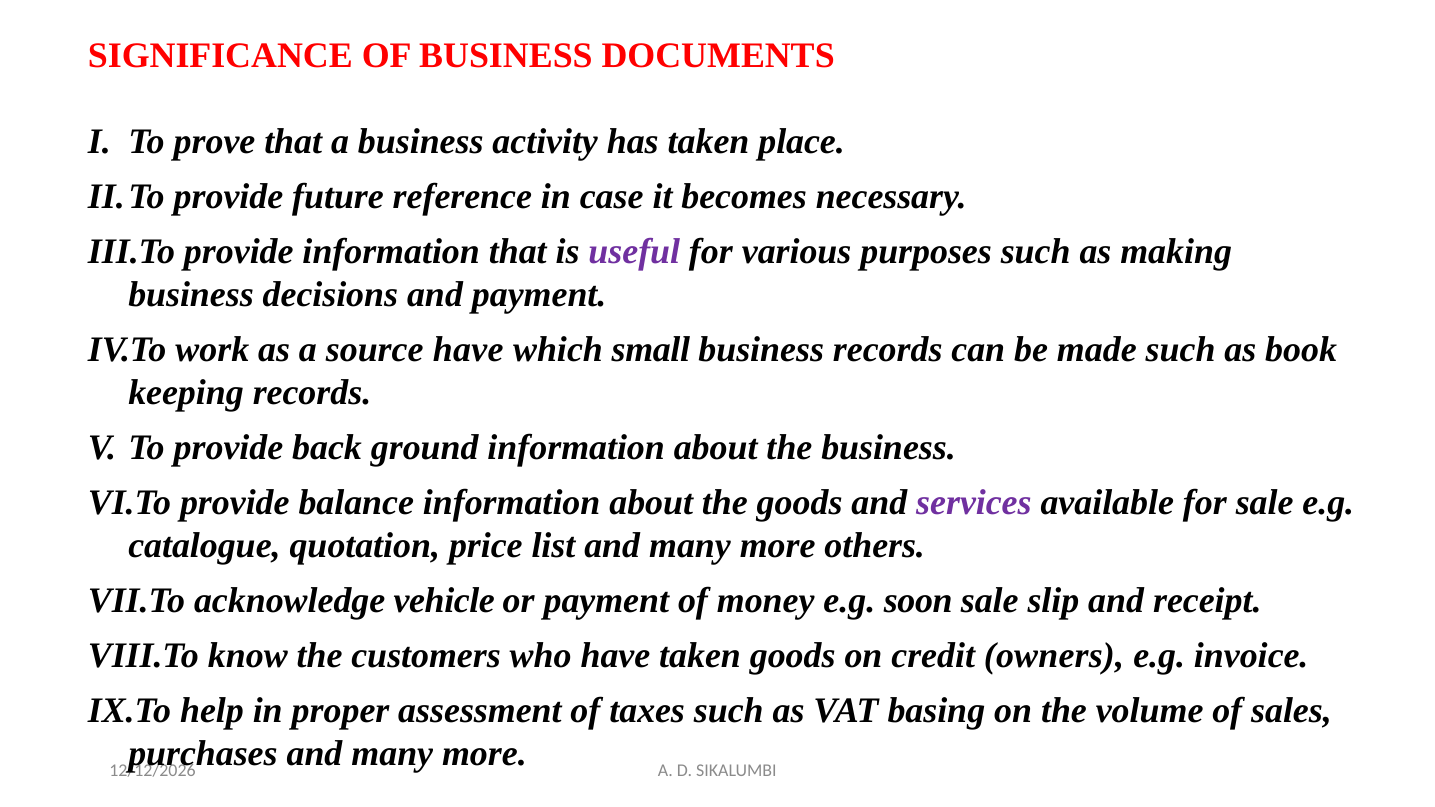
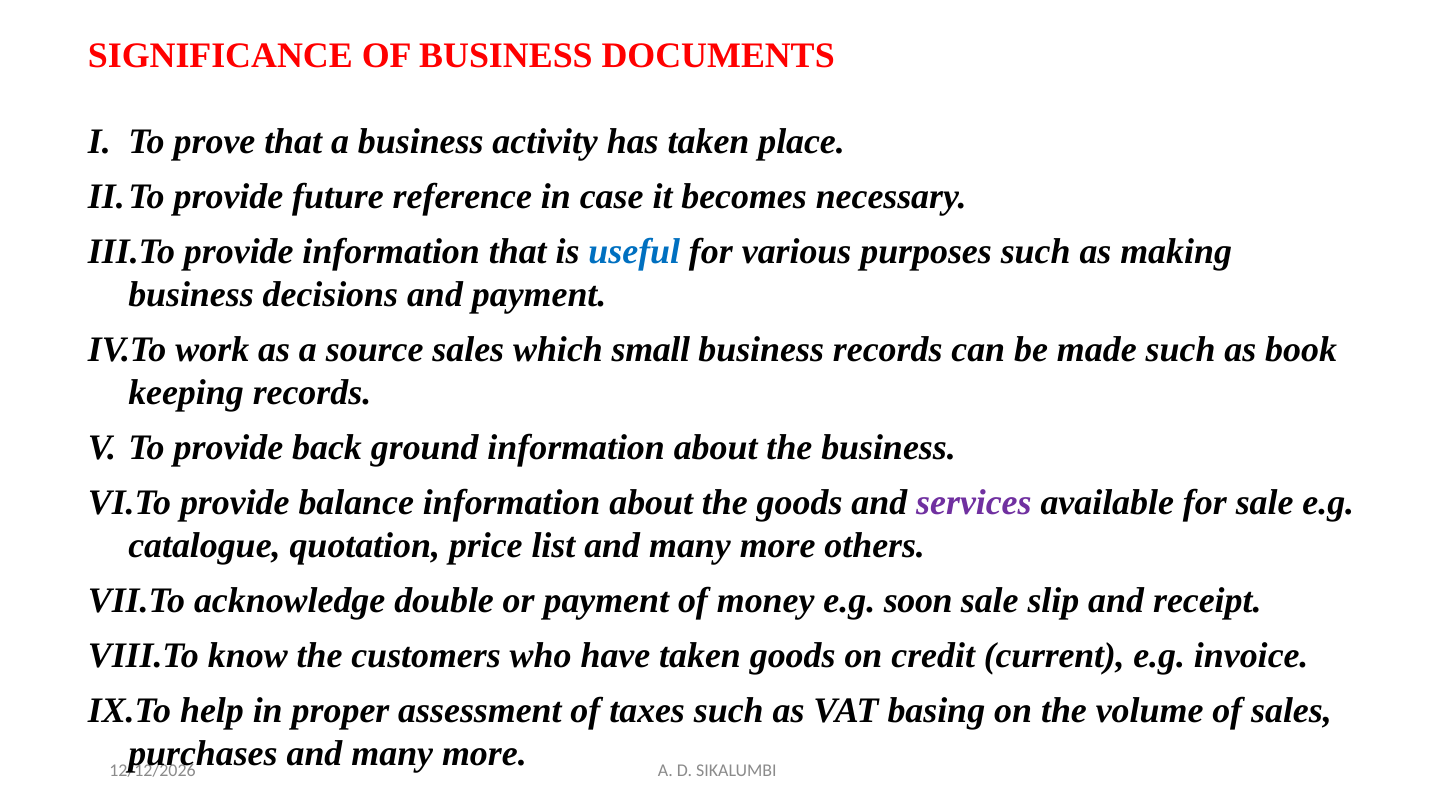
useful colour: purple -> blue
source have: have -> sales
vehicle: vehicle -> double
owners: owners -> current
